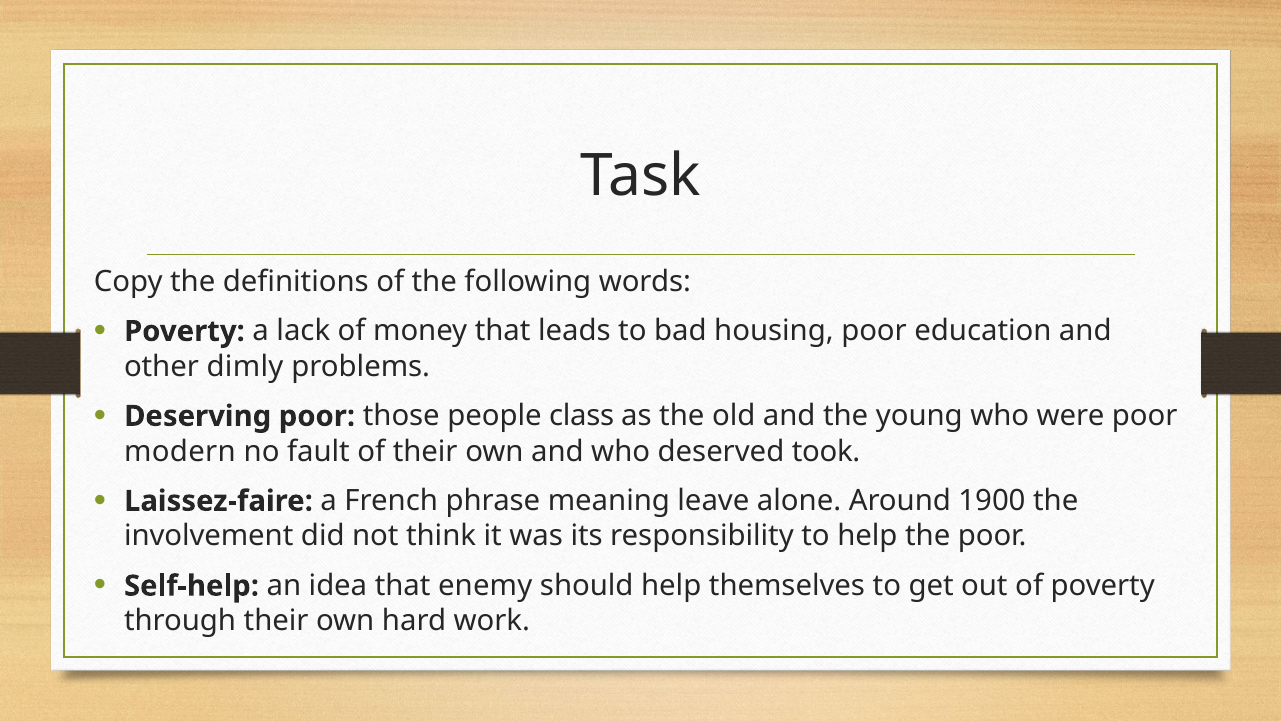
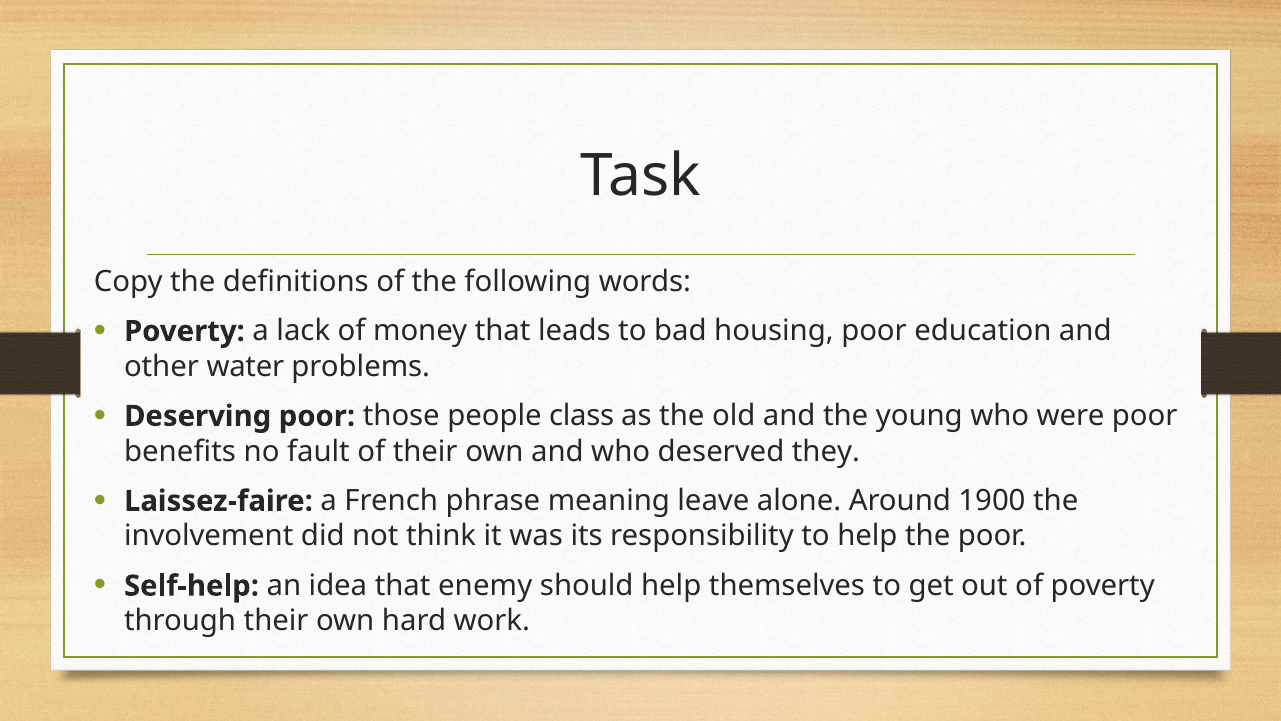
dimly: dimly -> water
modern: modern -> benefits
took: took -> they
